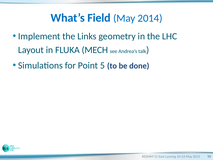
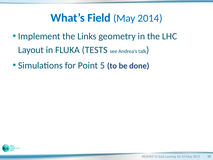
MECH: MECH -> TESTS
